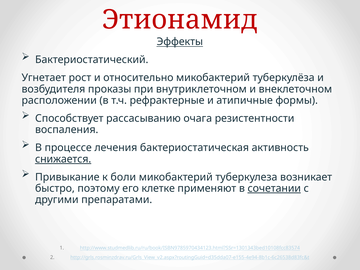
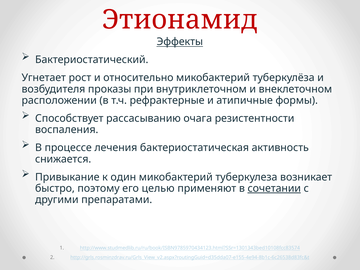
снижается underline: present -> none
боли: боли -> один
клетке: клетке -> целью
